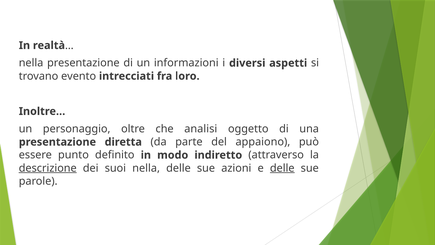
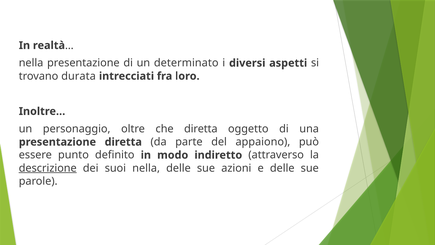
informazioni: informazioni -> determinato
evento: evento -> durata
che analisi: analisi -> diretta
delle at (282, 168) underline: present -> none
